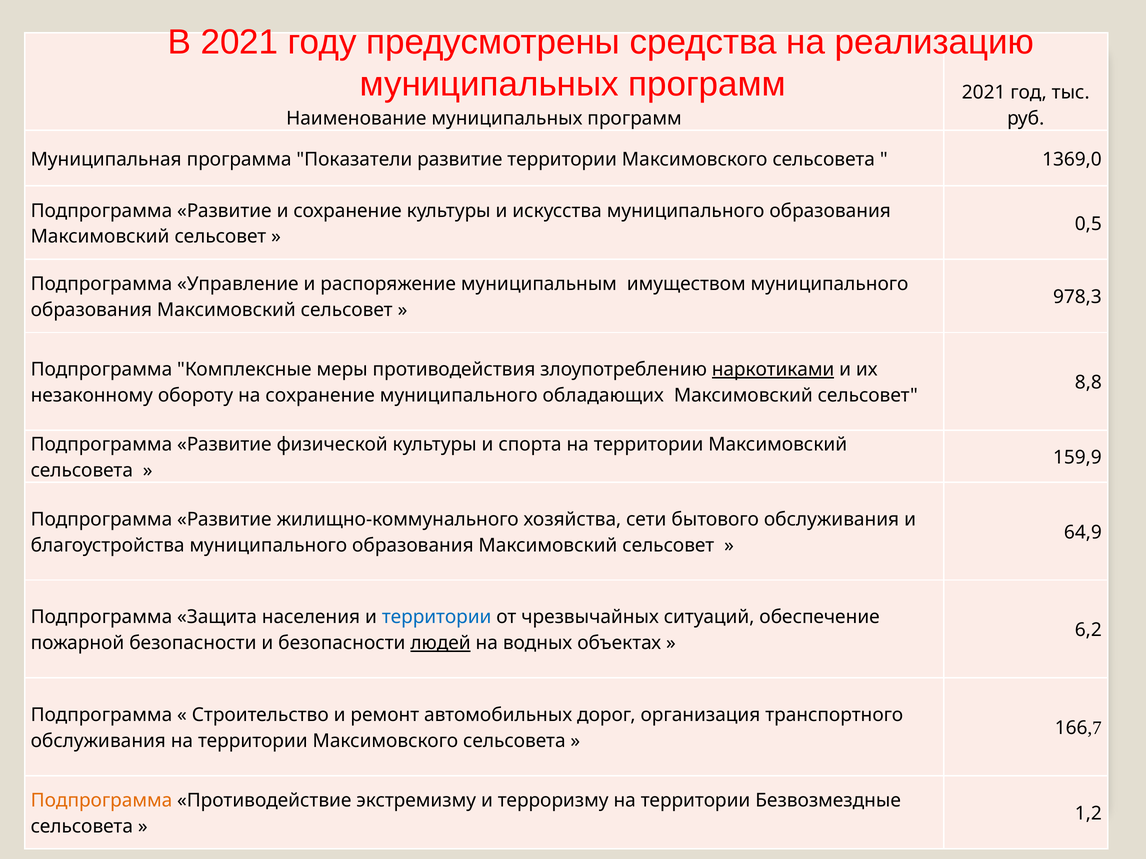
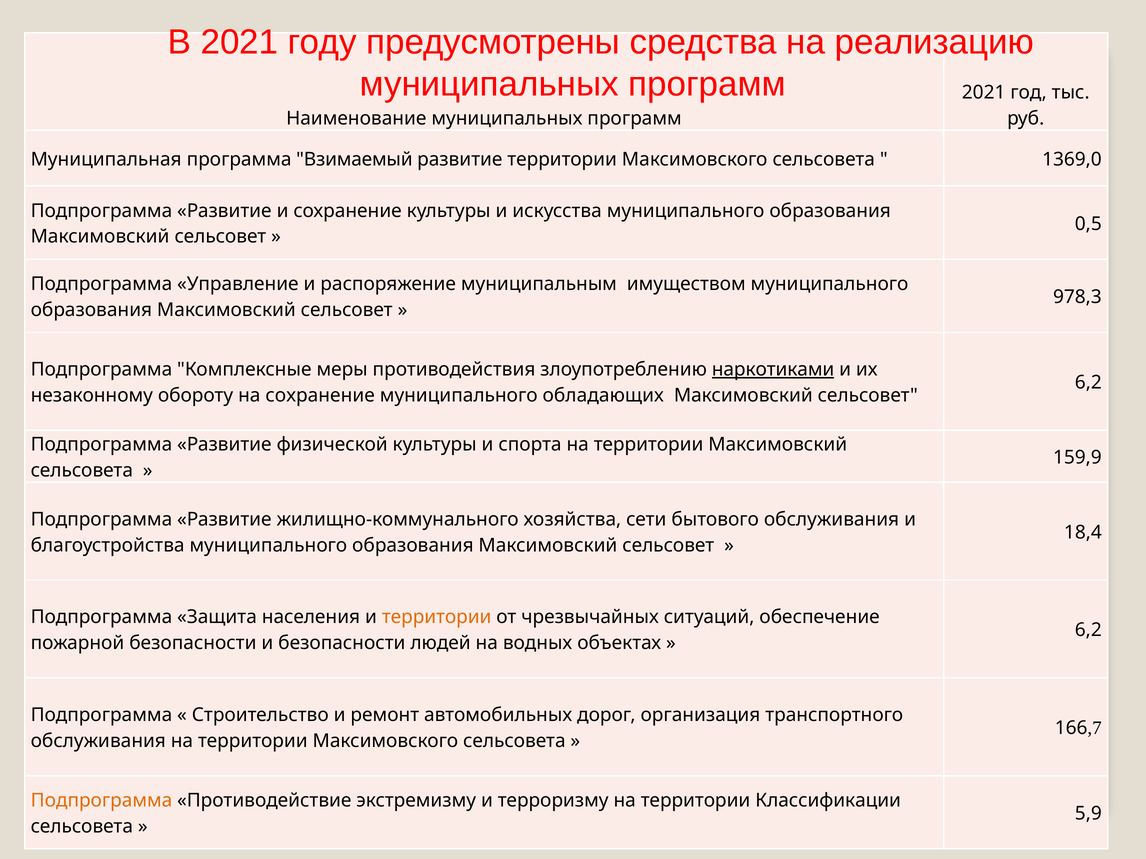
Показатели: Показатели -> Взимаемый
8,8 at (1088, 383): 8,8 -> 6,2
64,9: 64,9 -> 18,4
территории at (437, 617) colour: blue -> orange
людей underline: present -> none
Безвозмездные: Безвозмездные -> Классификации
1,2: 1,2 -> 5,9
